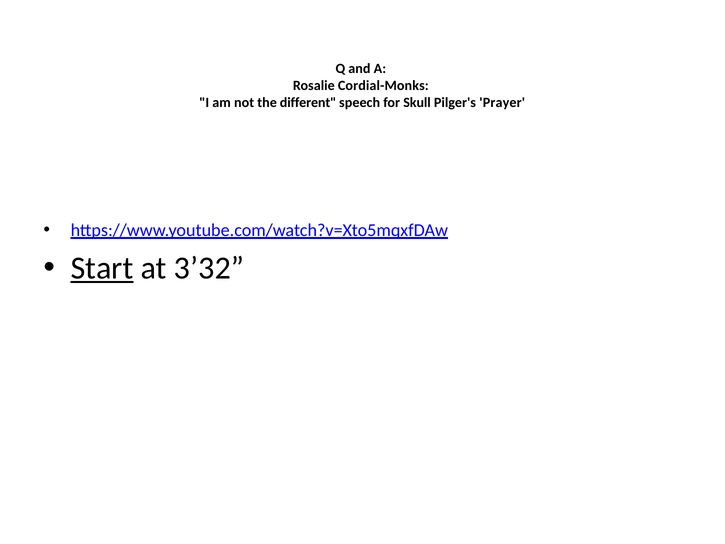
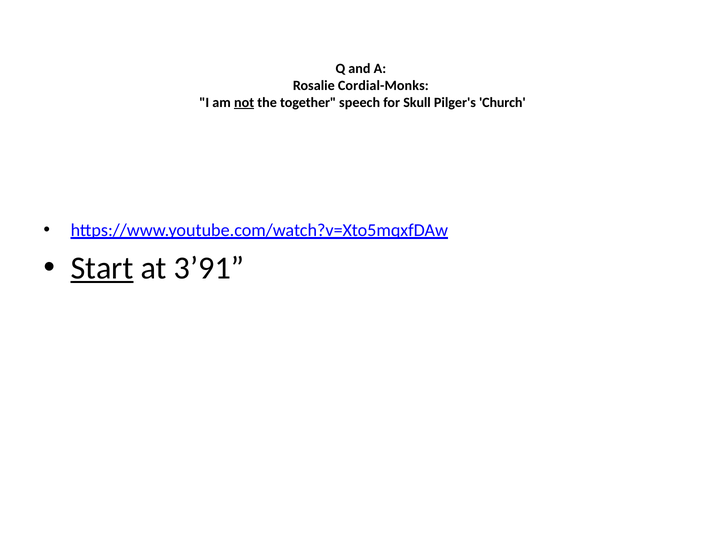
not underline: none -> present
different: different -> together
Prayer: Prayer -> Church
3’32: 3’32 -> 3’91
